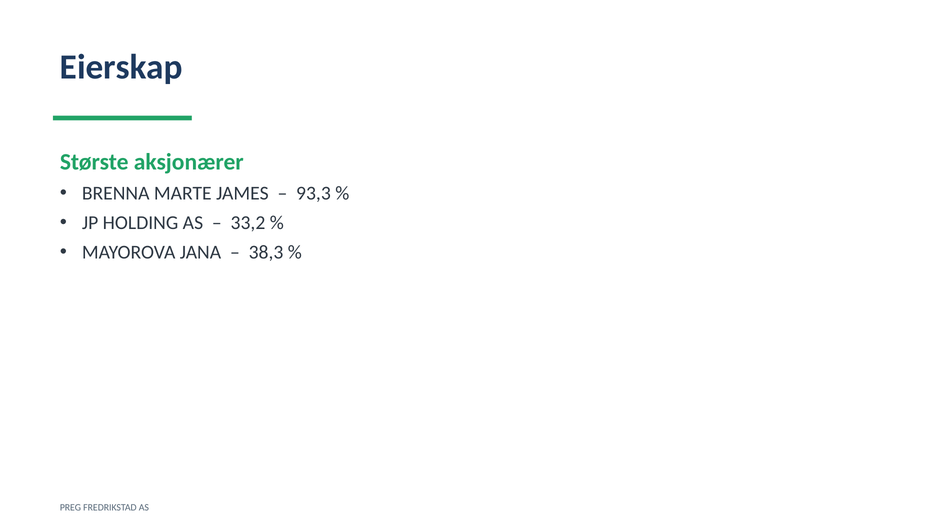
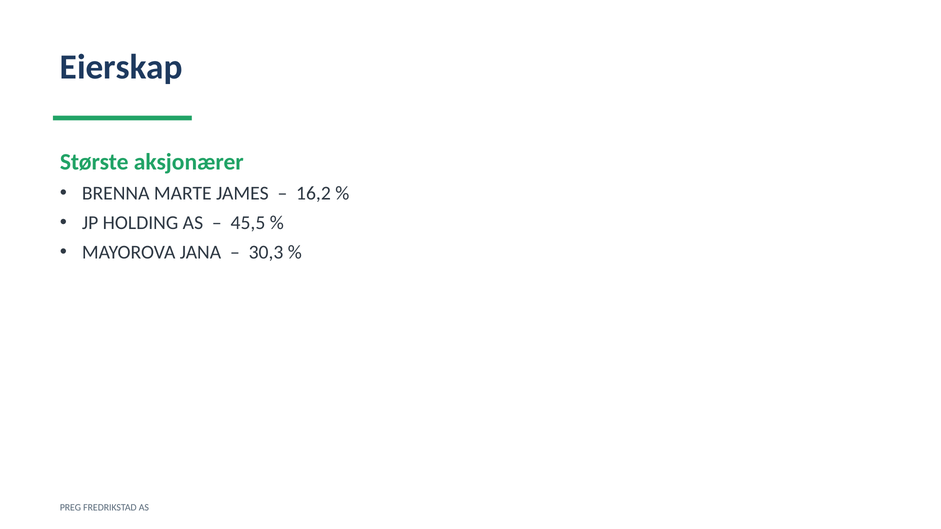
93,3: 93,3 -> 16,2
33,2: 33,2 -> 45,5
38,3: 38,3 -> 30,3
